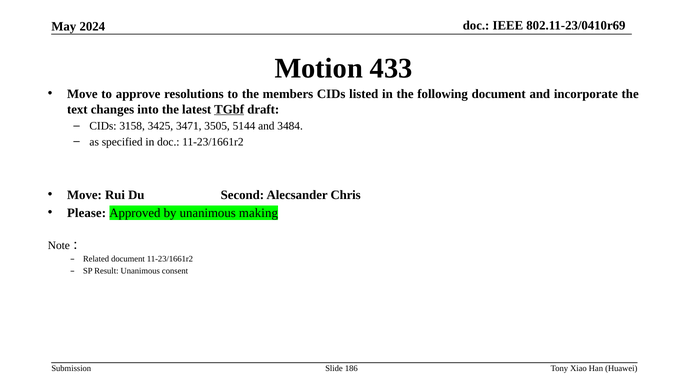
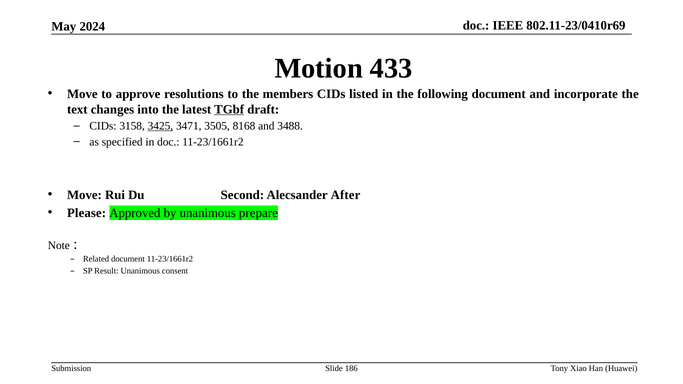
3425 underline: none -> present
5144: 5144 -> 8168
3484: 3484 -> 3488
Chris: Chris -> After
making: making -> prepare
